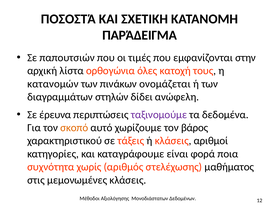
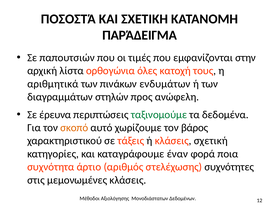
κατανομών: κατανομών -> αριθμητικά
ονομάζεται: ονομάζεται -> ενδυμάτων
δίδει: δίδει -> προς
ταξινομούμε colour: purple -> green
αριθμοί: αριθμοί -> σχετική
είναι: είναι -> έναν
χωρίς: χωρίς -> άρτιο
μαθήματος: μαθήματος -> συχνότητες
